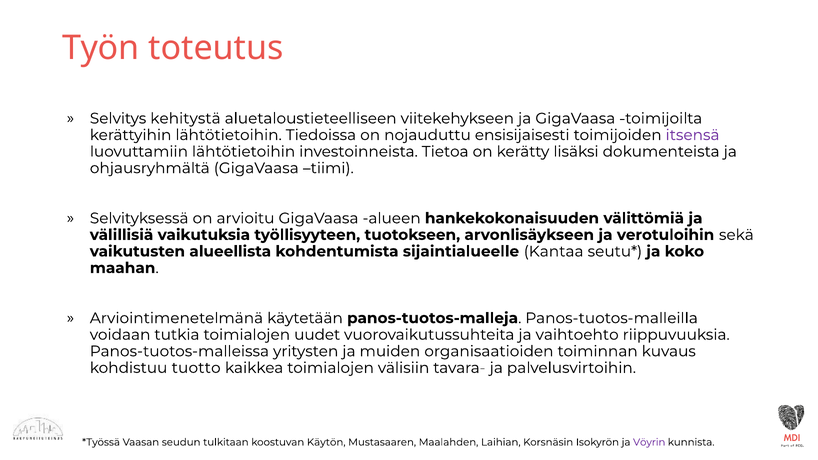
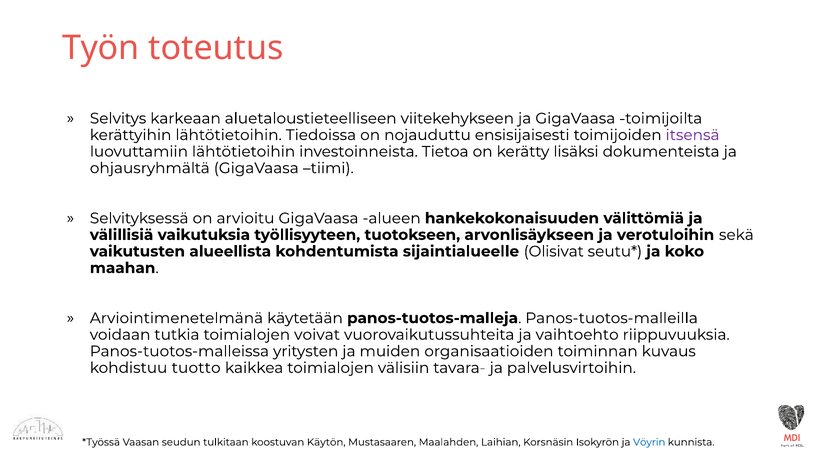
kehitystä: kehitystä -> karkeaan
Kantaa: Kantaa -> Olisivat
uudet: uudet -> voivat
Vöyrin colour: purple -> blue
